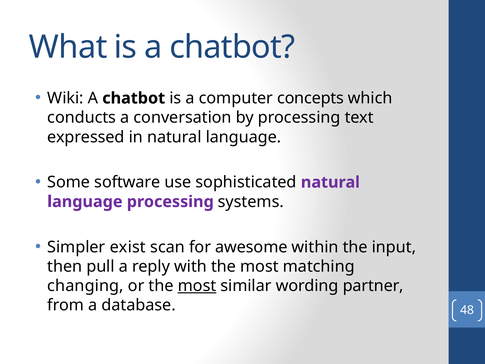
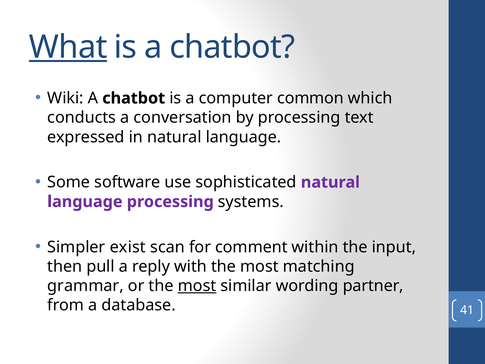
What underline: none -> present
concepts: concepts -> common
awesome: awesome -> comment
changing: changing -> grammar
48: 48 -> 41
